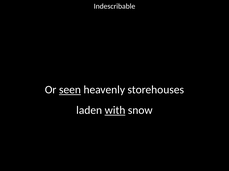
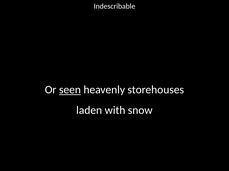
with underline: present -> none
